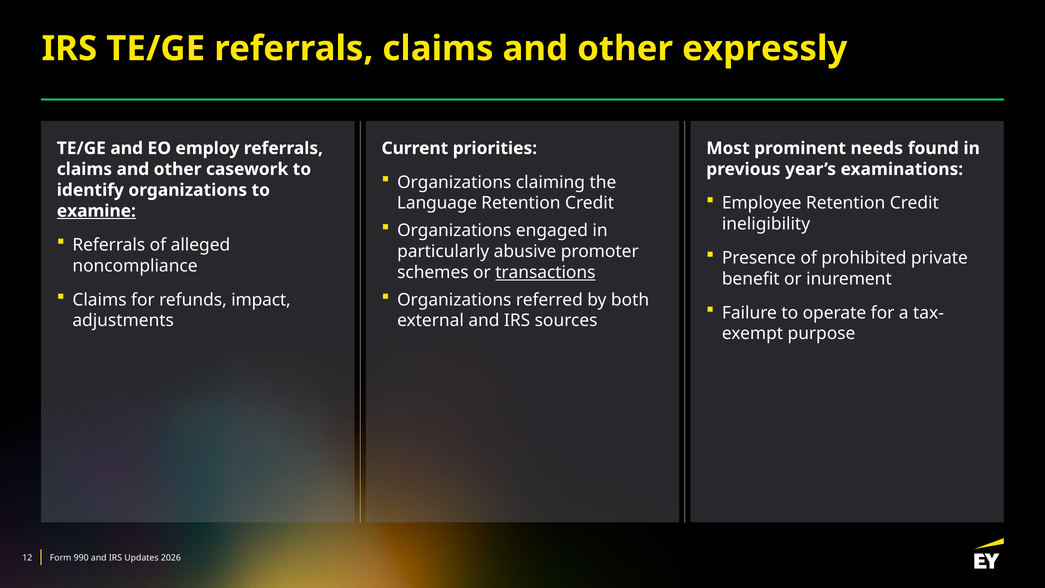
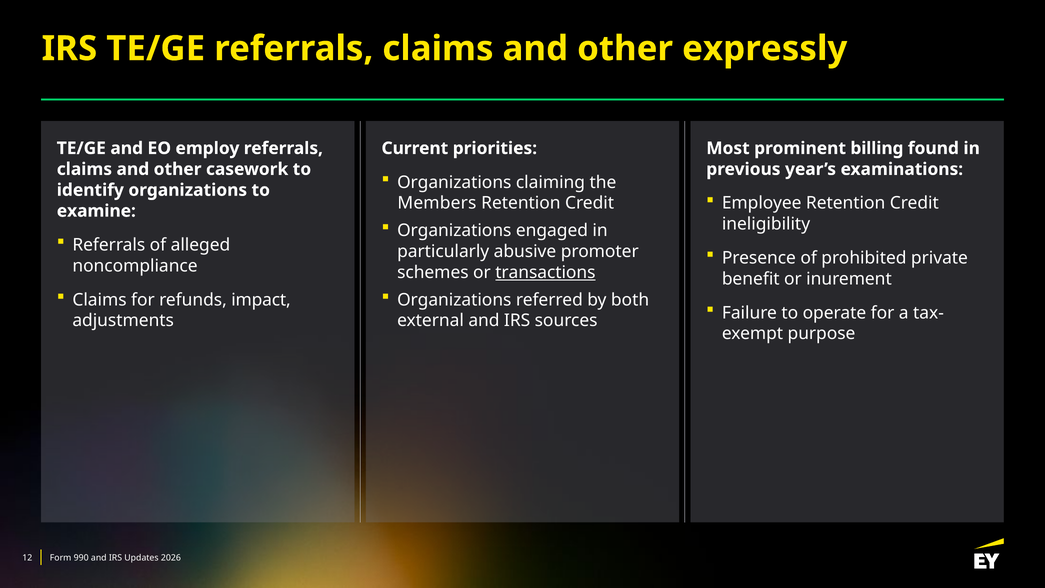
needs: needs -> billing
Language: Language -> Members
examine underline: present -> none
